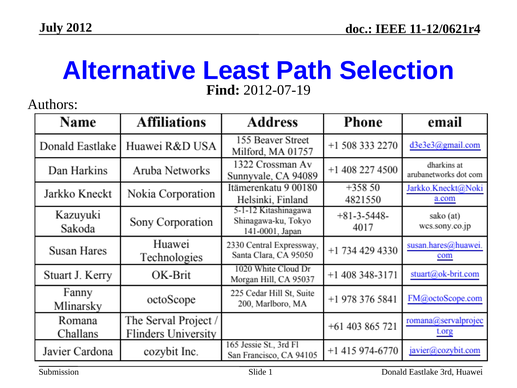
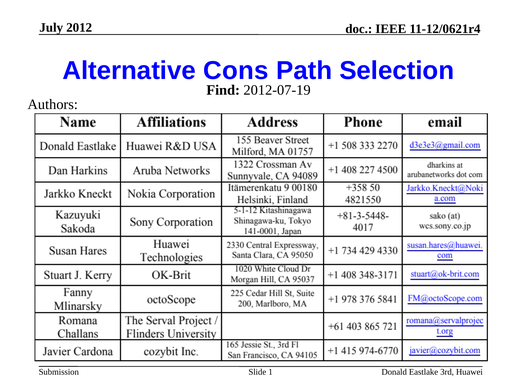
Least: Least -> Cons
